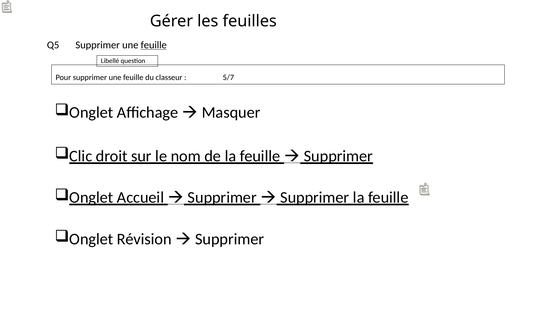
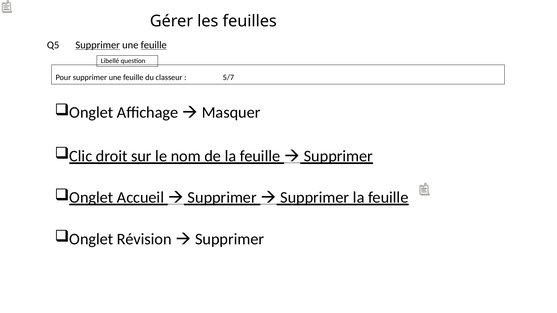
Supprimer at (98, 45) underline: none -> present
